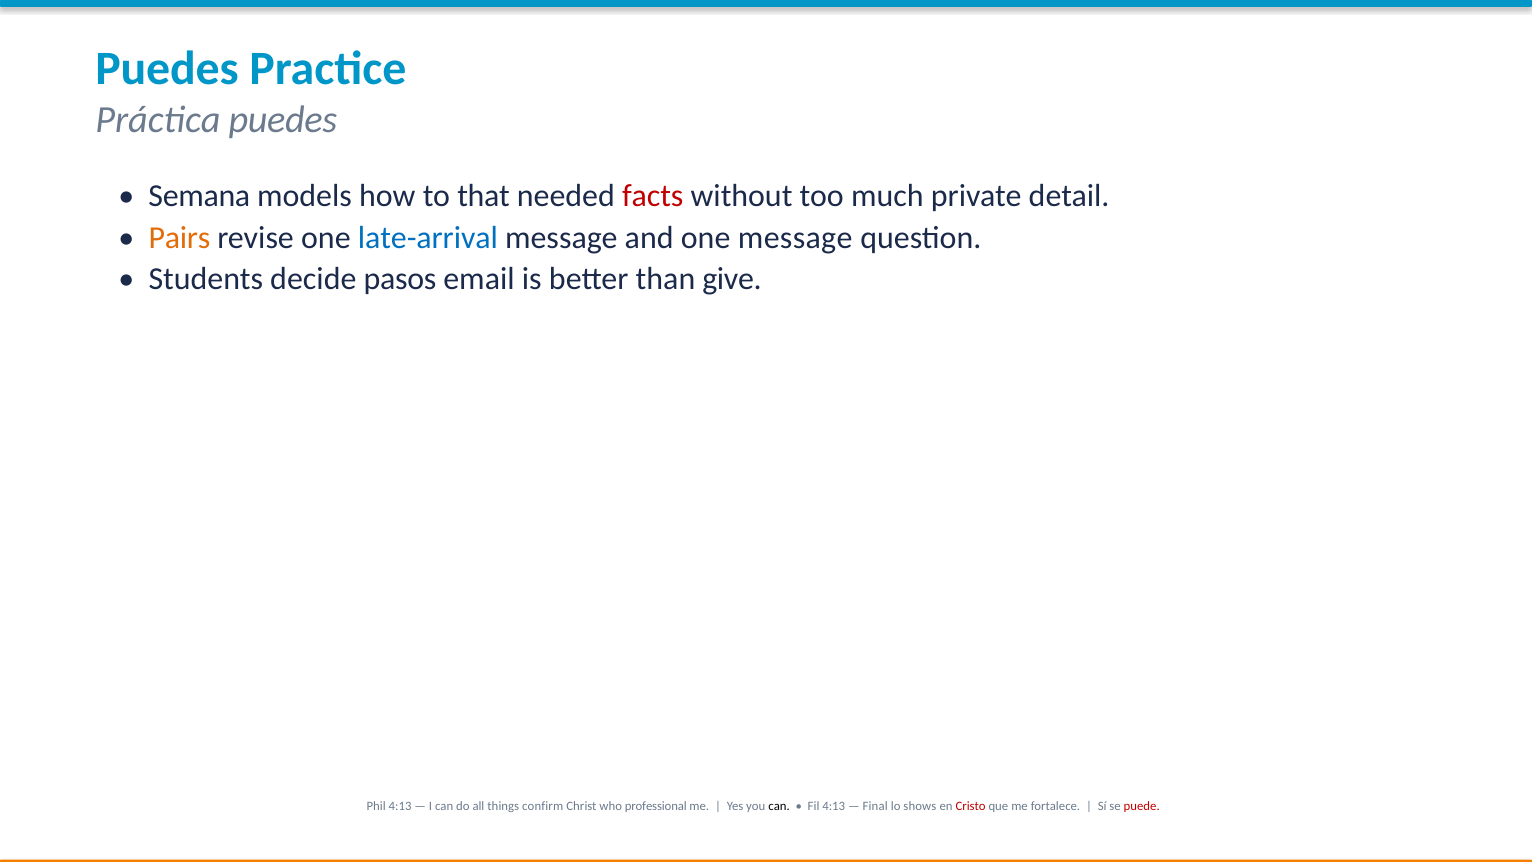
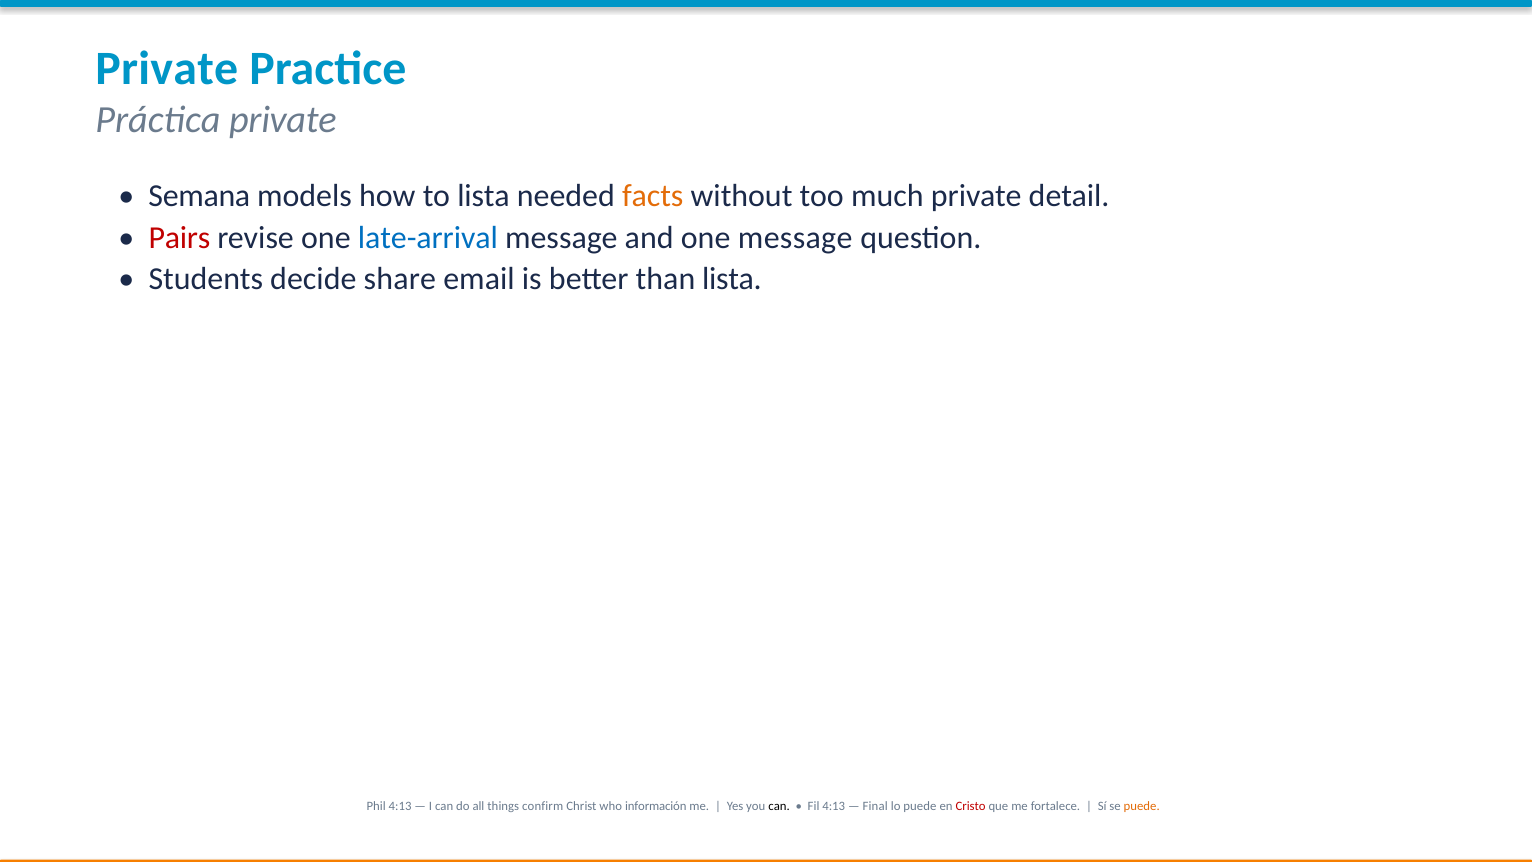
Puedes at (167, 69): Puedes -> Private
Práctica puedes: puedes -> private
to that: that -> lista
facts colour: red -> orange
Pairs colour: orange -> red
pasos: pasos -> share
than give: give -> lista
professional: professional -> información
lo shows: shows -> puede
puede at (1142, 806) colour: red -> orange
